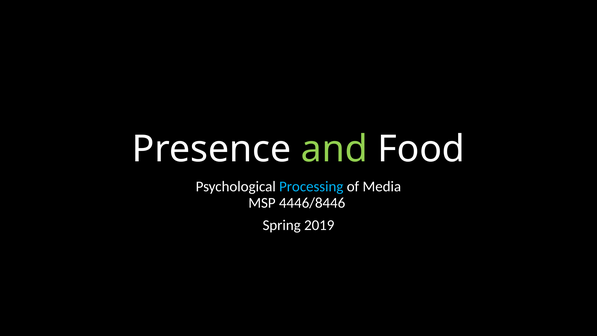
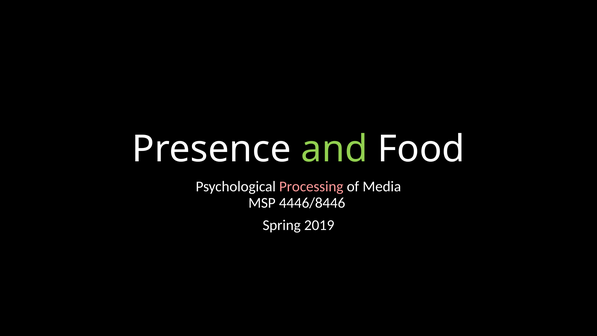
Processing colour: light blue -> pink
